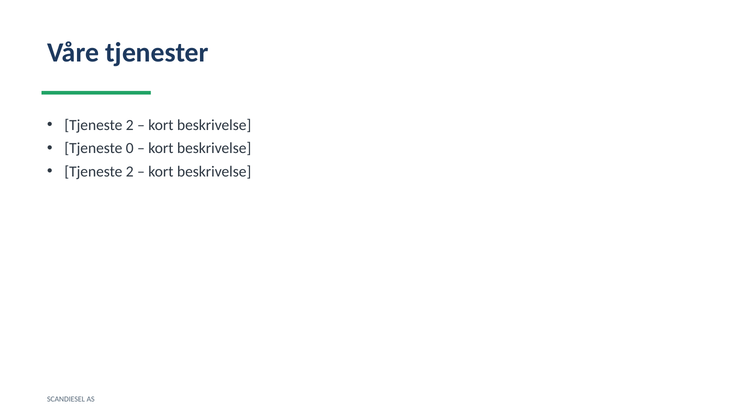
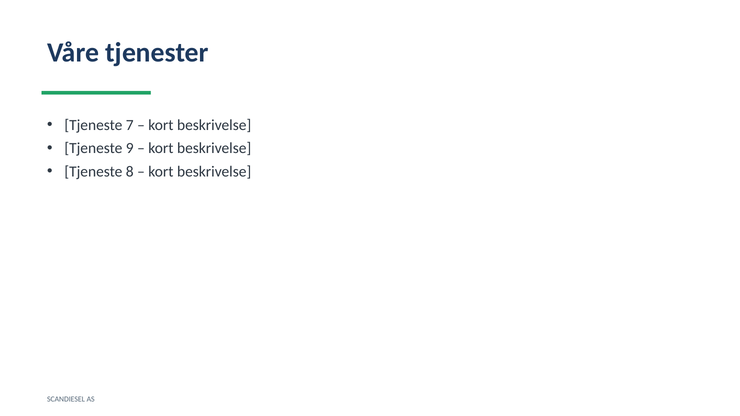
2 at (130, 125): 2 -> 7
0: 0 -> 9
2 at (130, 172): 2 -> 8
